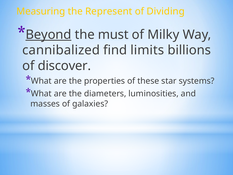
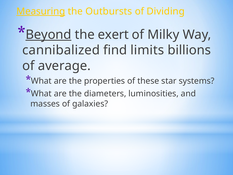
Measuring underline: none -> present
Represent: Represent -> Outbursts
must: must -> exert
discover: discover -> average
